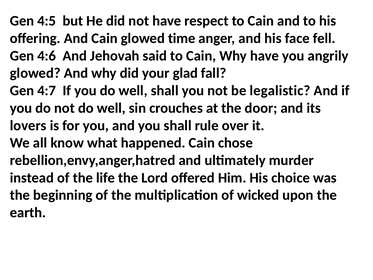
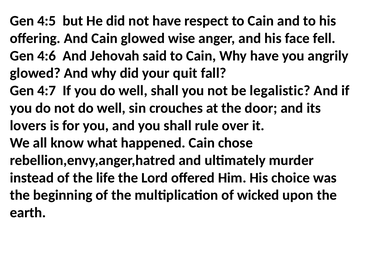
time: time -> wise
glad: glad -> quit
